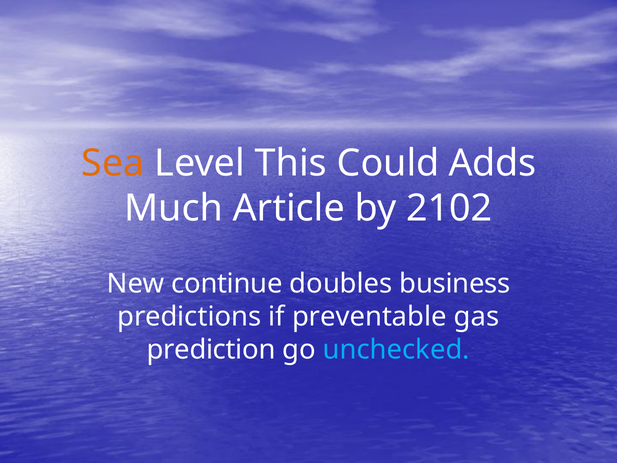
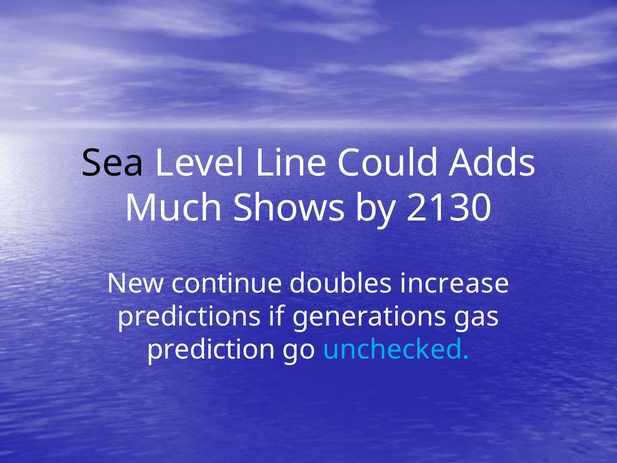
Sea colour: orange -> black
This: This -> Line
Article: Article -> Shows
2102: 2102 -> 2130
business: business -> increase
preventable: preventable -> generations
